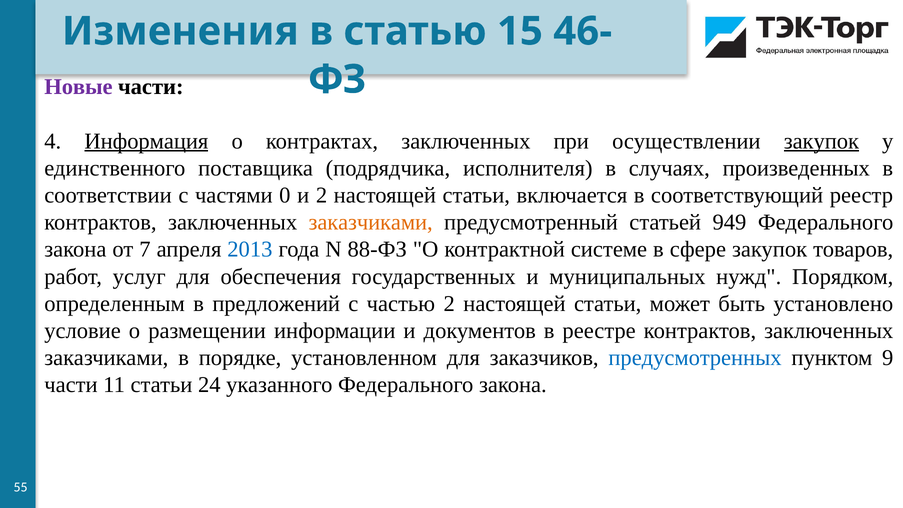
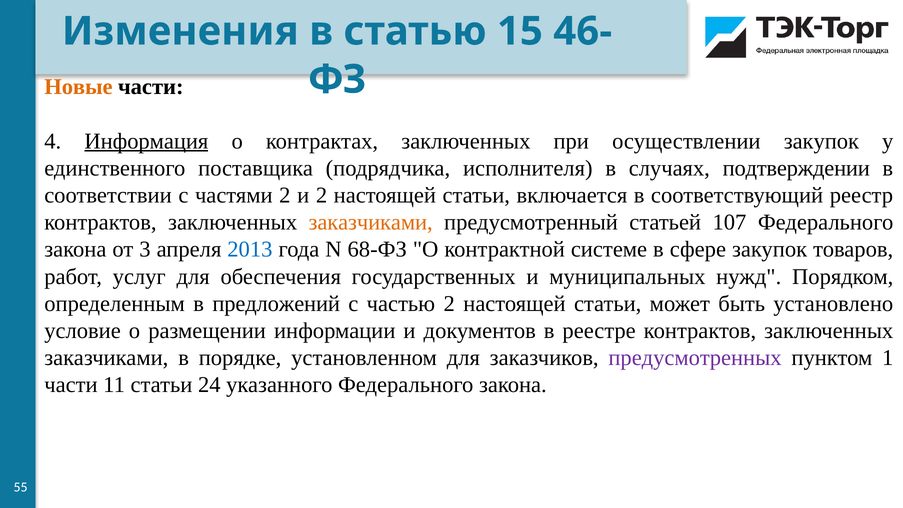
Новые colour: purple -> orange
закупок at (821, 141) underline: present -> none
произведенных: произведенных -> подтверждении
частями 0: 0 -> 2
949: 949 -> 107
7: 7 -> 3
88-ФЗ: 88-ФЗ -> 68-ФЗ
предусмотренных colour: blue -> purple
9: 9 -> 1
